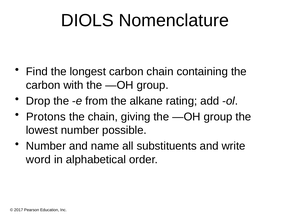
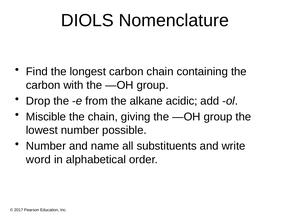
rating: rating -> acidic
Protons: Protons -> Miscible
